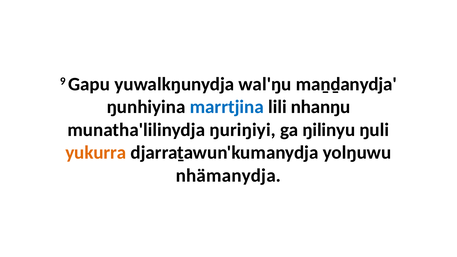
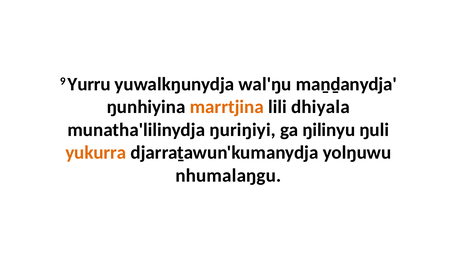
Gapu: Gapu -> Yurru
marrtjina colour: blue -> orange
nhanŋu: nhanŋu -> dhiyala
nhämanydja: nhämanydja -> nhumalaŋgu
